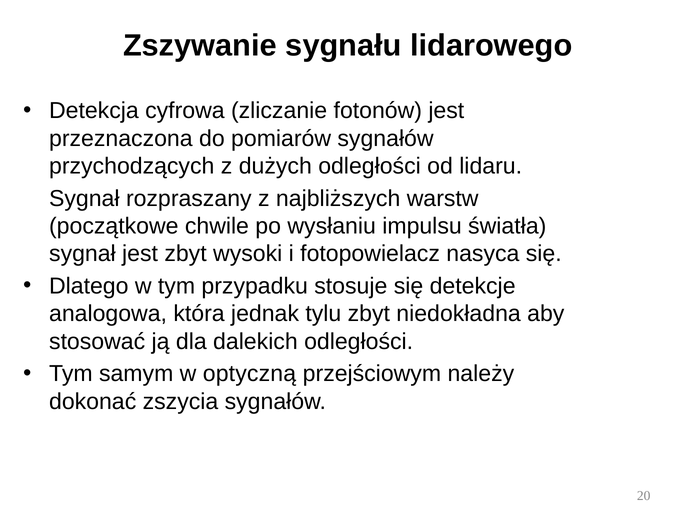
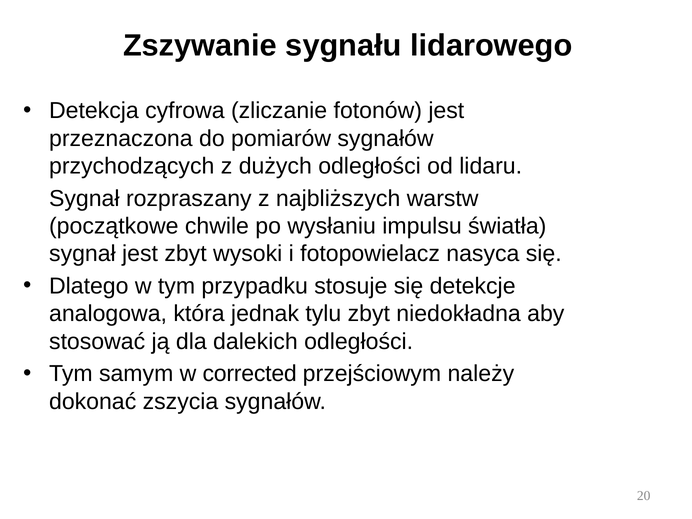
optyczną: optyczną -> corrected
